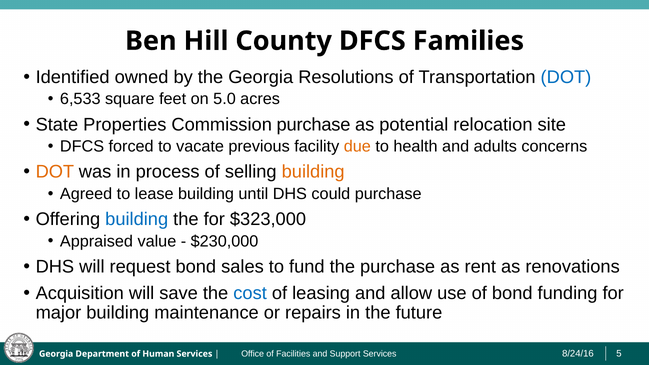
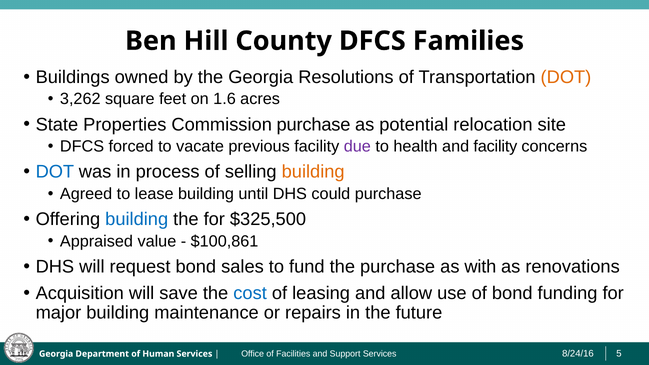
Identified: Identified -> Buildings
DOT at (566, 77) colour: blue -> orange
6,533: 6,533 -> 3,262
5.0: 5.0 -> 1.6
due colour: orange -> purple
and adults: adults -> facility
DOT at (55, 172) colour: orange -> blue
$323,000: $323,000 -> $325,500
$230,000: $230,000 -> $100,861
rent: rent -> with
